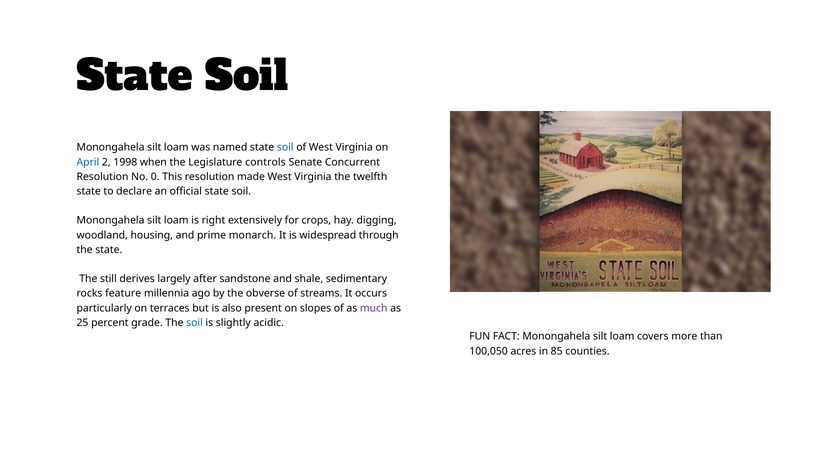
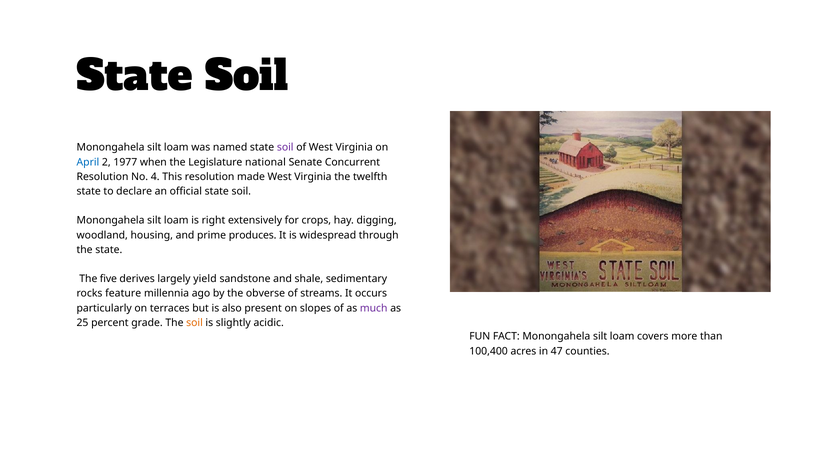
soil at (285, 147) colour: blue -> purple
1998: 1998 -> 1977
controls: controls -> national
0: 0 -> 4
monarch: monarch -> produces
still: still -> five
after: after -> yield
soil at (194, 322) colour: blue -> orange
100,050: 100,050 -> 100,400
85: 85 -> 47
